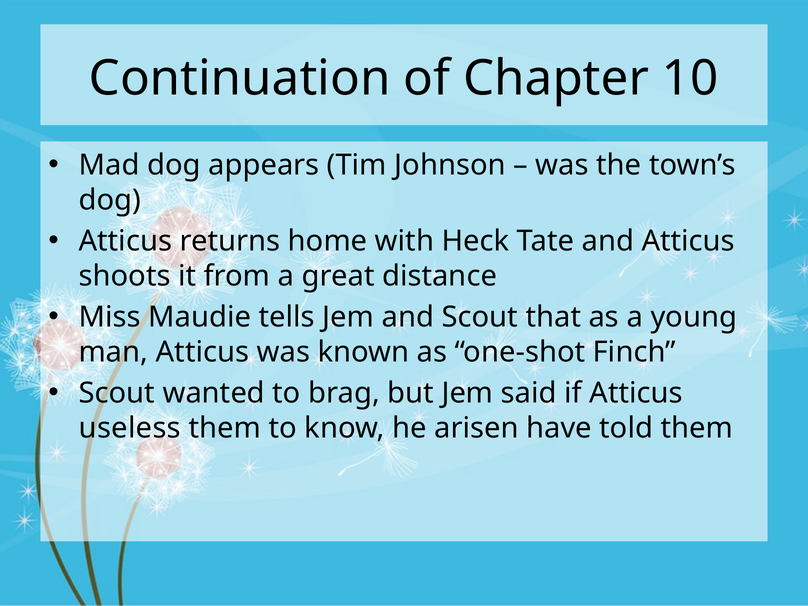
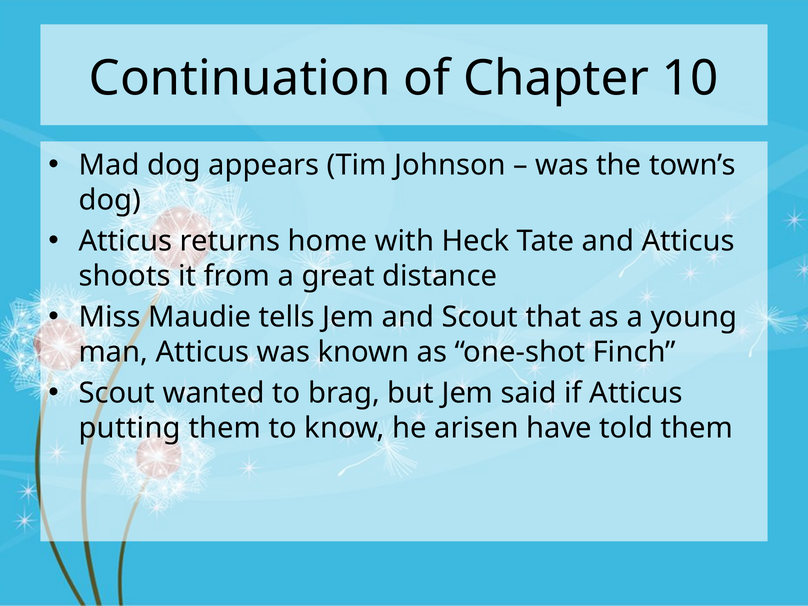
useless: useless -> putting
